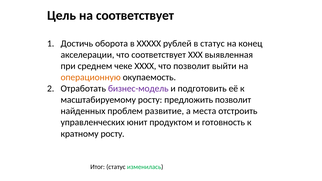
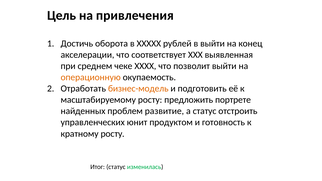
на соответствует: соответствует -> привлечения
в статус: статус -> выйти
бизнес-модель colour: purple -> orange
предложить позволит: позволит -> портрете
а места: места -> статус
